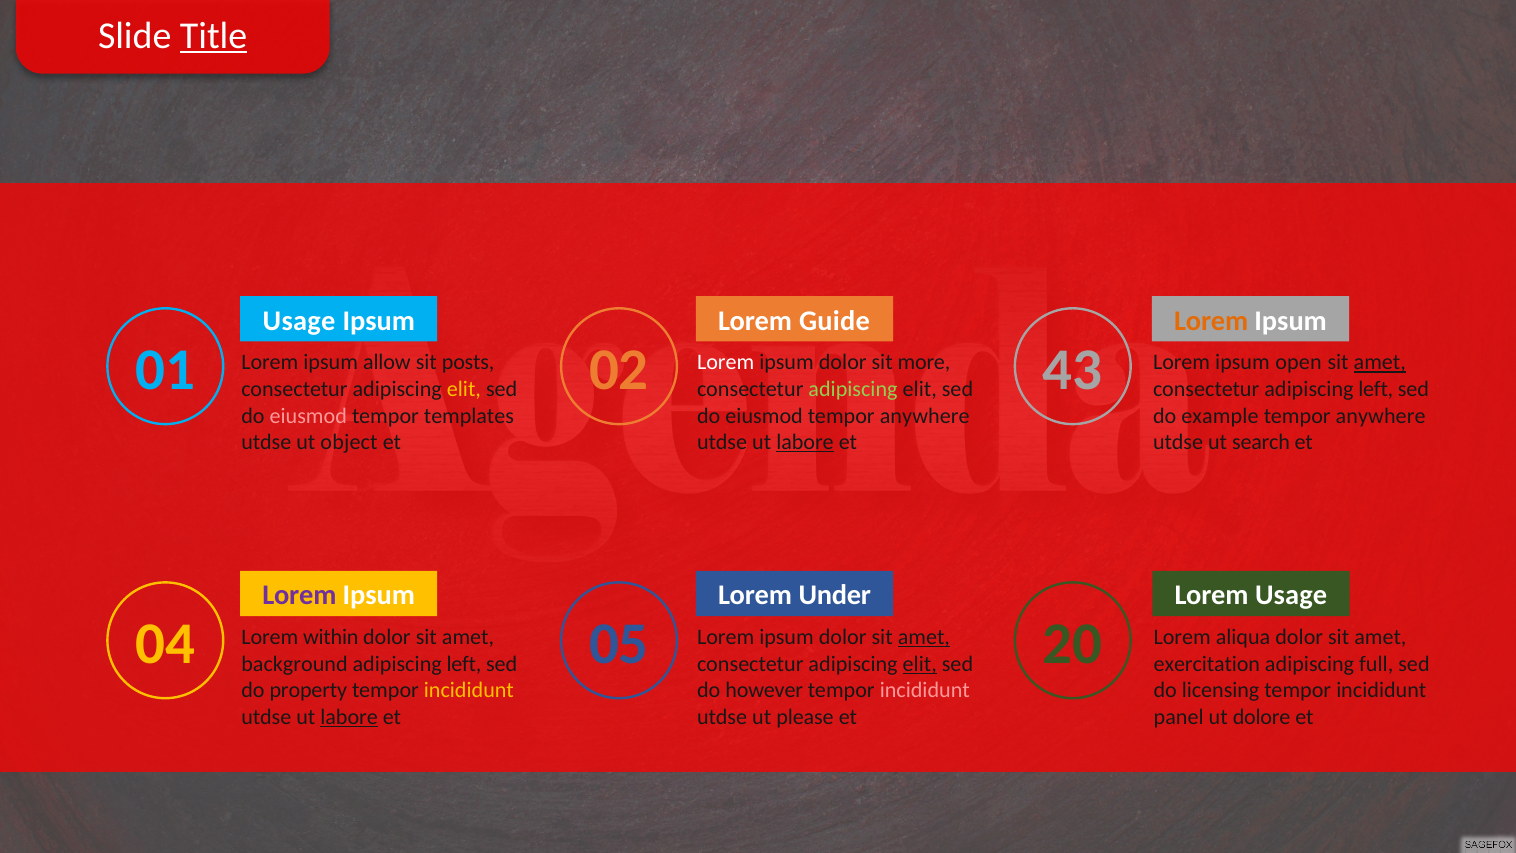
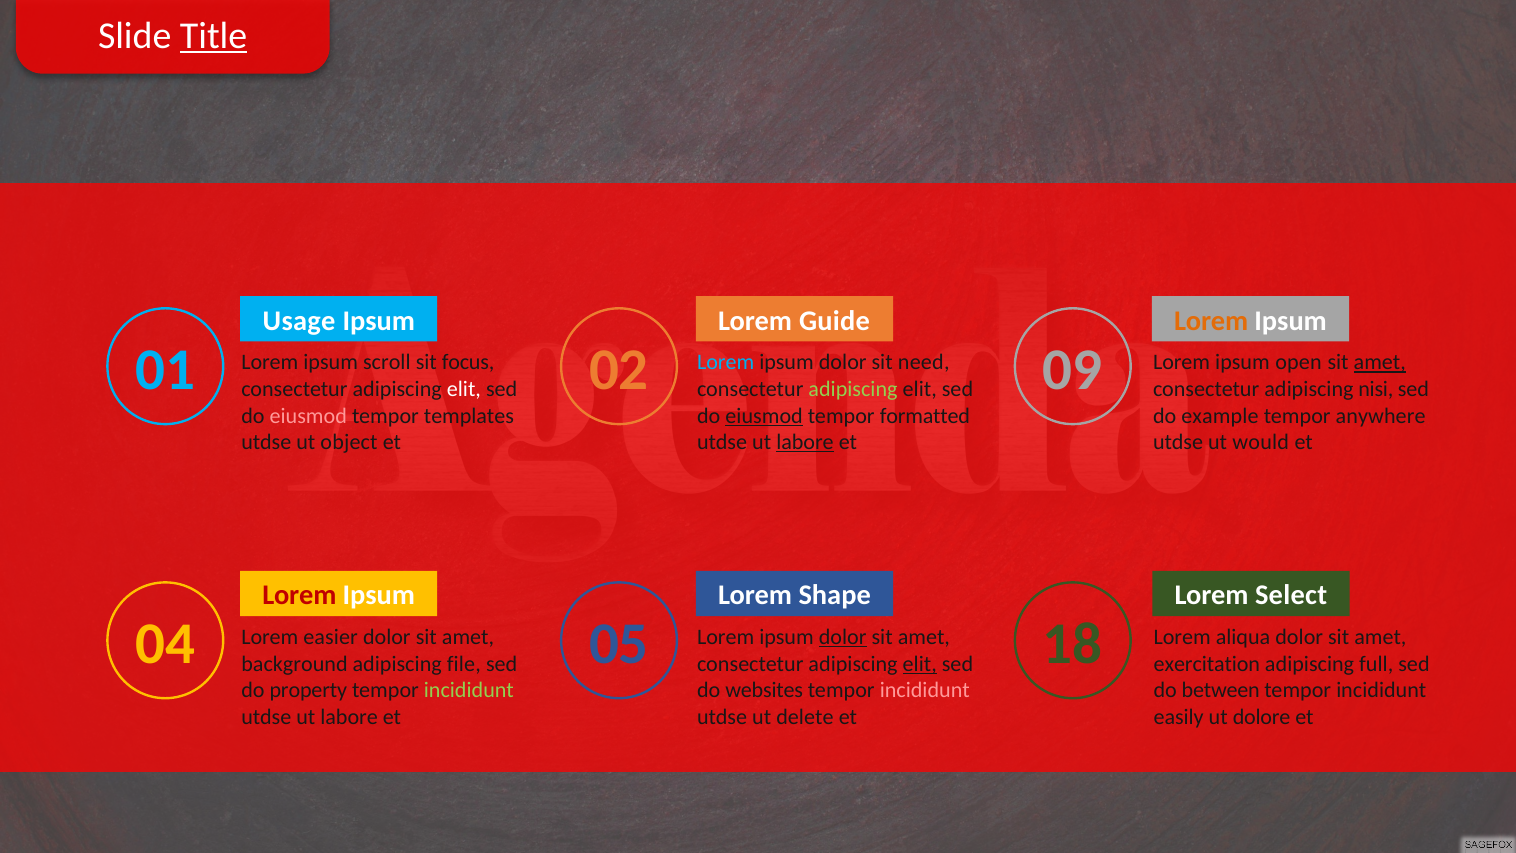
43: 43 -> 09
allow: allow -> scroll
posts: posts -> focus
Lorem at (726, 362) colour: white -> light blue
more: more -> need
elit at (464, 389) colour: yellow -> white
consectetur adipiscing left: left -> nisi
eiusmod at (764, 416) underline: none -> present
anywhere at (925, 416): anywhere -> formatted
search: search -> would
Lorem at (299, 595) colour: purple -> red
Under: Under -> Shape
Lorem Usage: Usage -> Select
20: 20 -> 18
within: within -> easier
dolor at (843, 637) underline: none -> present
amet at (924, 637) underline: present -> none
left at (464, 664): left -> file
incididunt at (469, 690) colour: yellow -> light green
however: however -> websites
licensing: licensing -> between
labore at (349, 717) underline: present -> none
please: please -> delete
panel: panel -> easily
